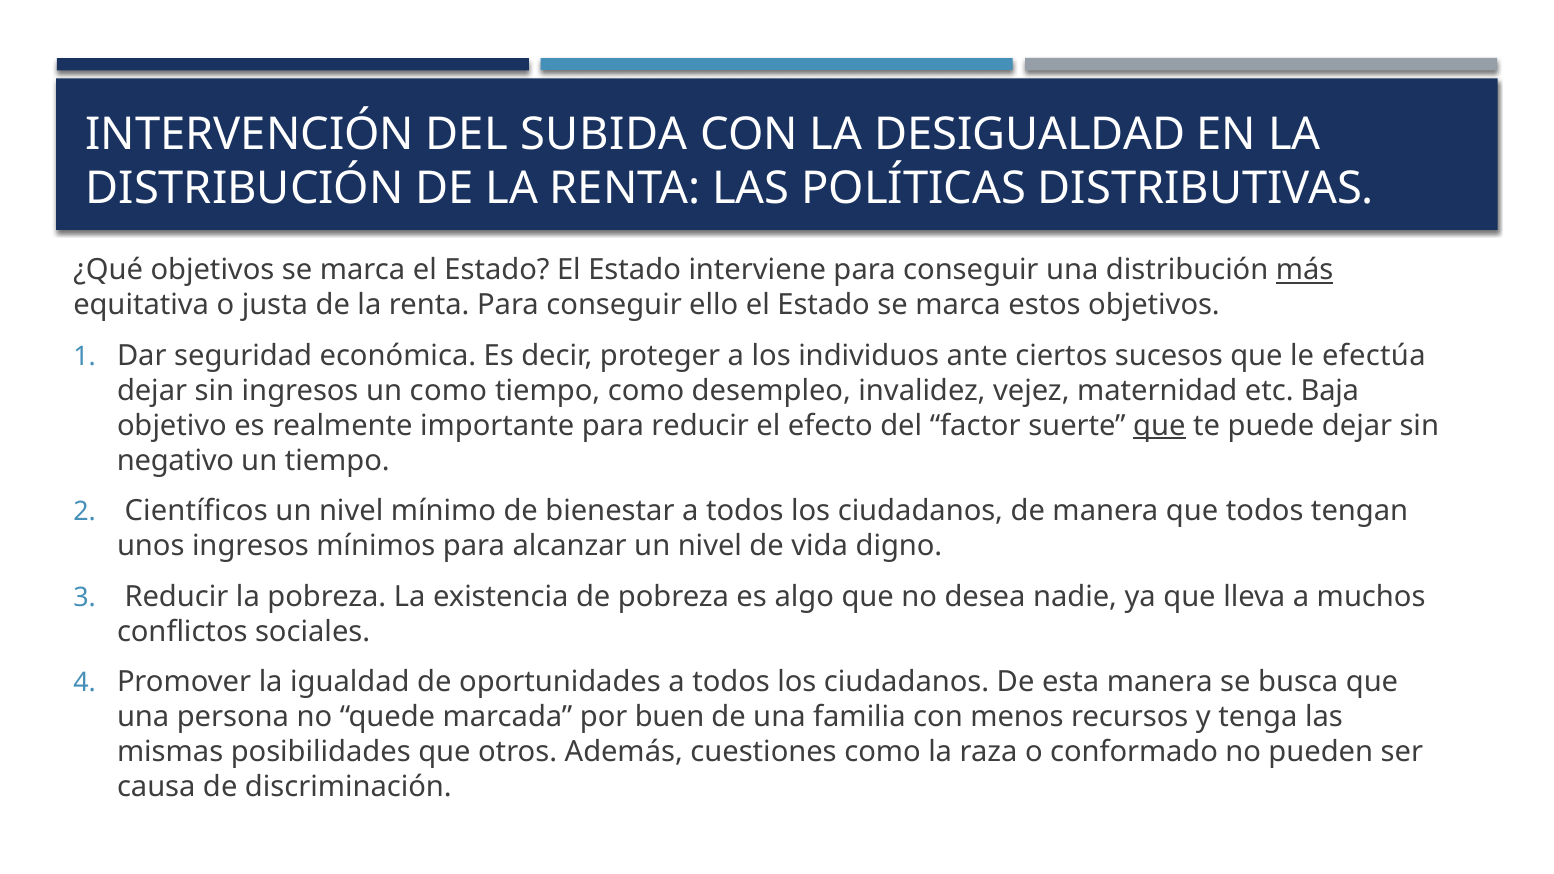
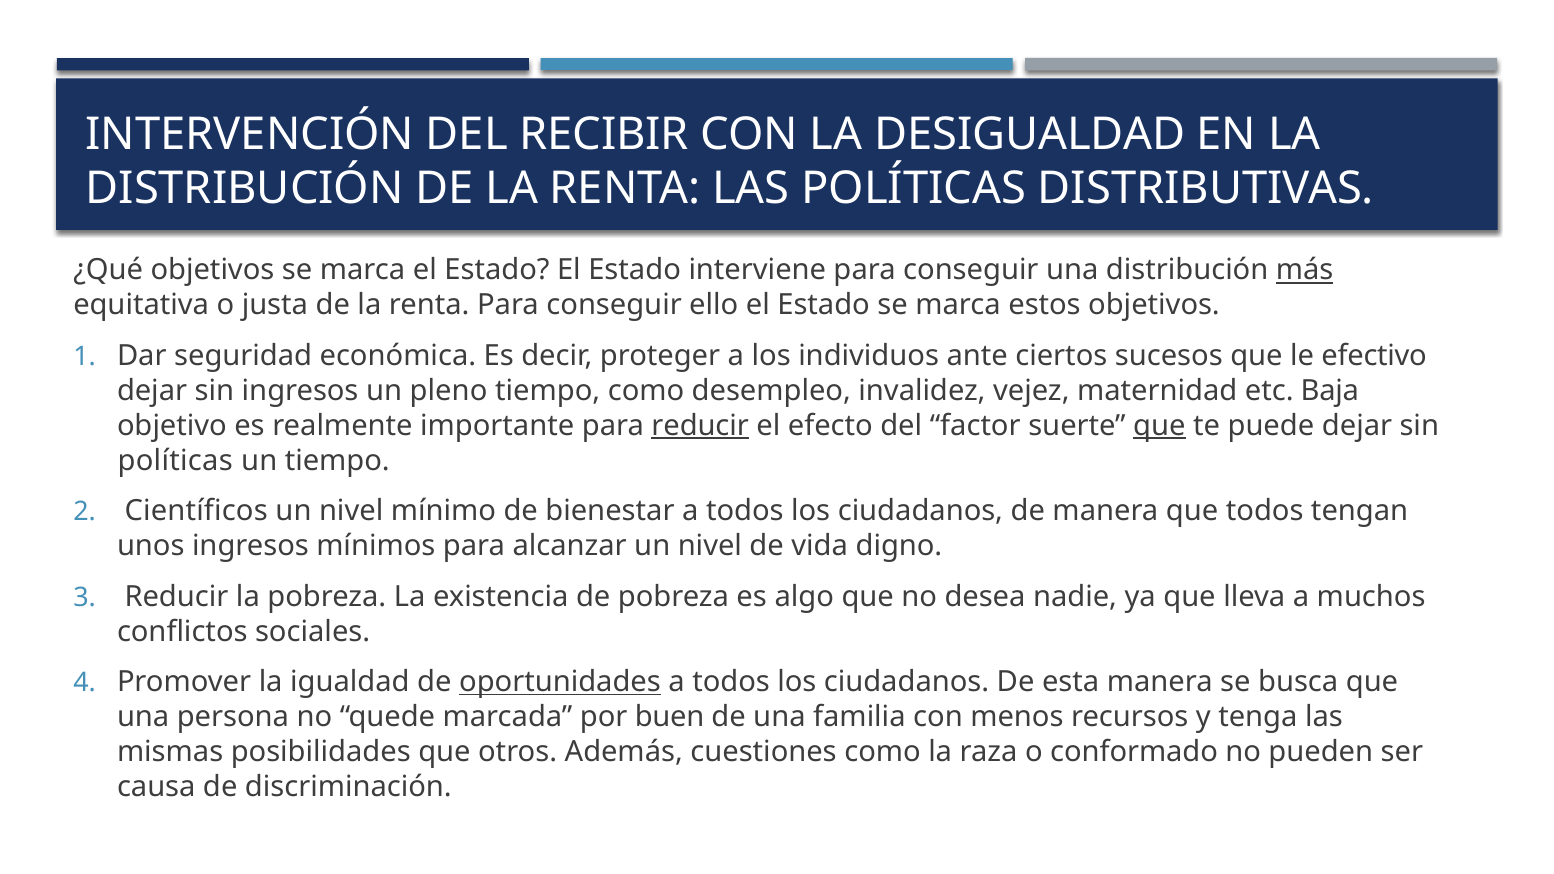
SUBIDA: SUBIDA -> RECIBIR
efectúa: efectúa -> efectivo
un como: como -> pleno
reducir at (700, 426) underline: none -> present
negativo at (175, 461): negativo -> políticas
oportunidades underline: none -> present
